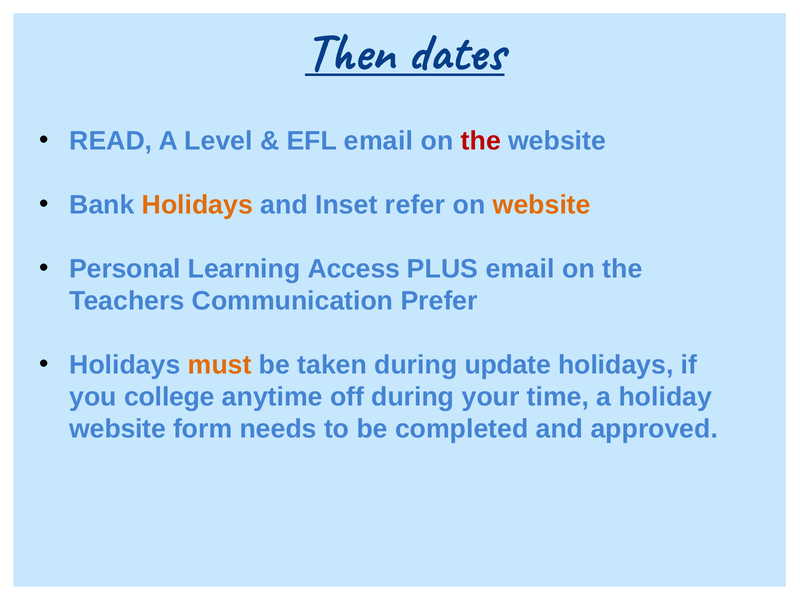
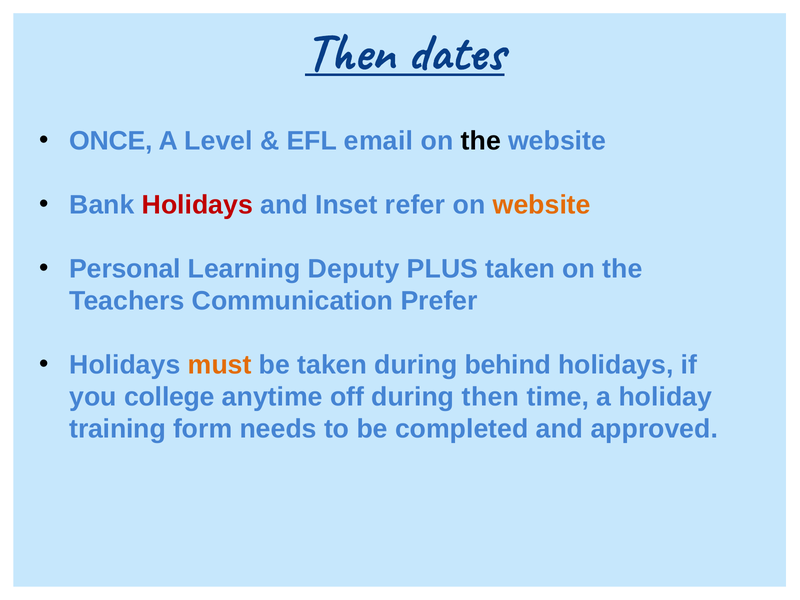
READ: READ -> ONCE
the at (481, 141) colour: red -> black
Holidays at (197, 205) colour: orange -> red
Access: Access -> Deputy
PLUS email: email -> taken
update: update -> behind
during your: your -> then
website at (118, 429): website -> training
